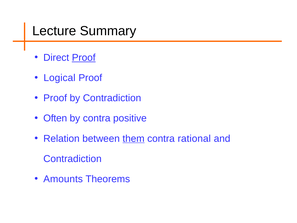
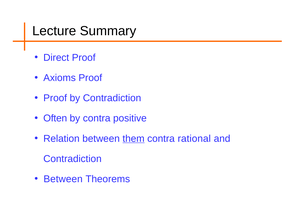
Proof at (84, 58) underline: present -> none
Logical: Logical -> Axioms
Amounts at (63, 179): Amounts -> Between
